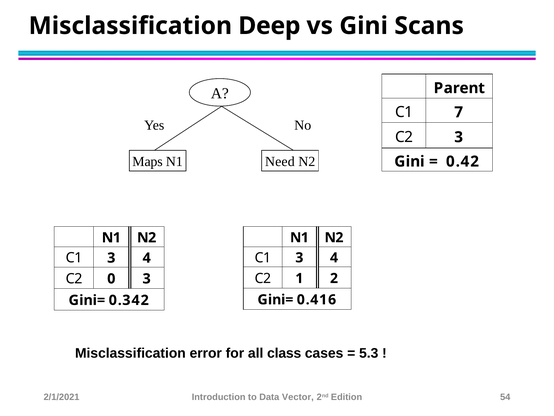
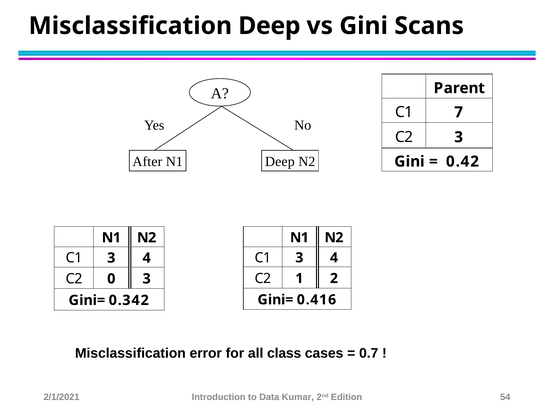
Maps: Maps -> After
N1 Need: Need -> Deep
5.3: 5.3 -> 0.7
Vector: Vector -> Kumar
